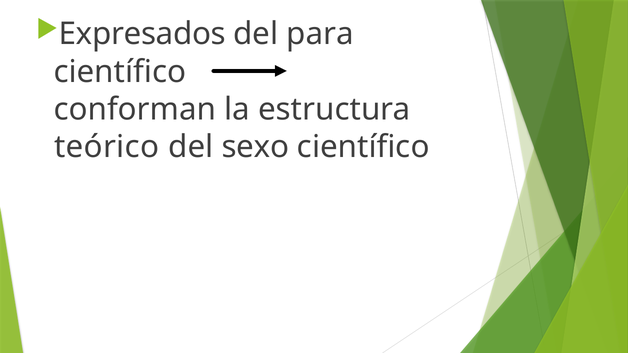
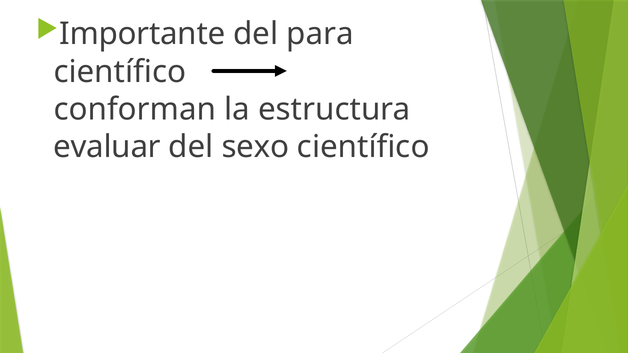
Expresados: Expresados -> Importante
teórico: teórico -> evaluar
